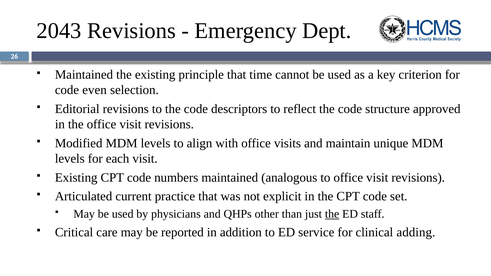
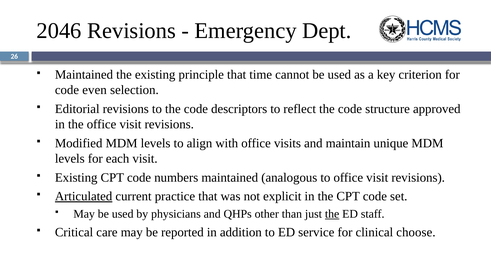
2043: 2043 -> 2046
Articulated underline: none -> present
adding: adding -> choose
